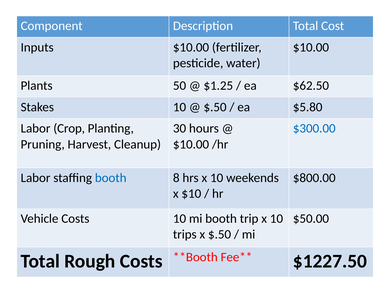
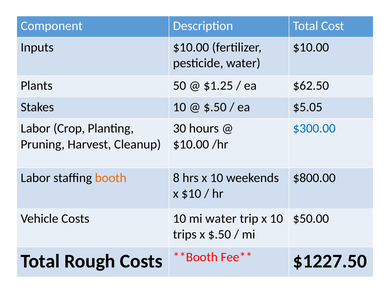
$5.80: $5.80 -> $5.05
booth at (111, 178) colour: blue -> orange
mi booth: booth -> water
